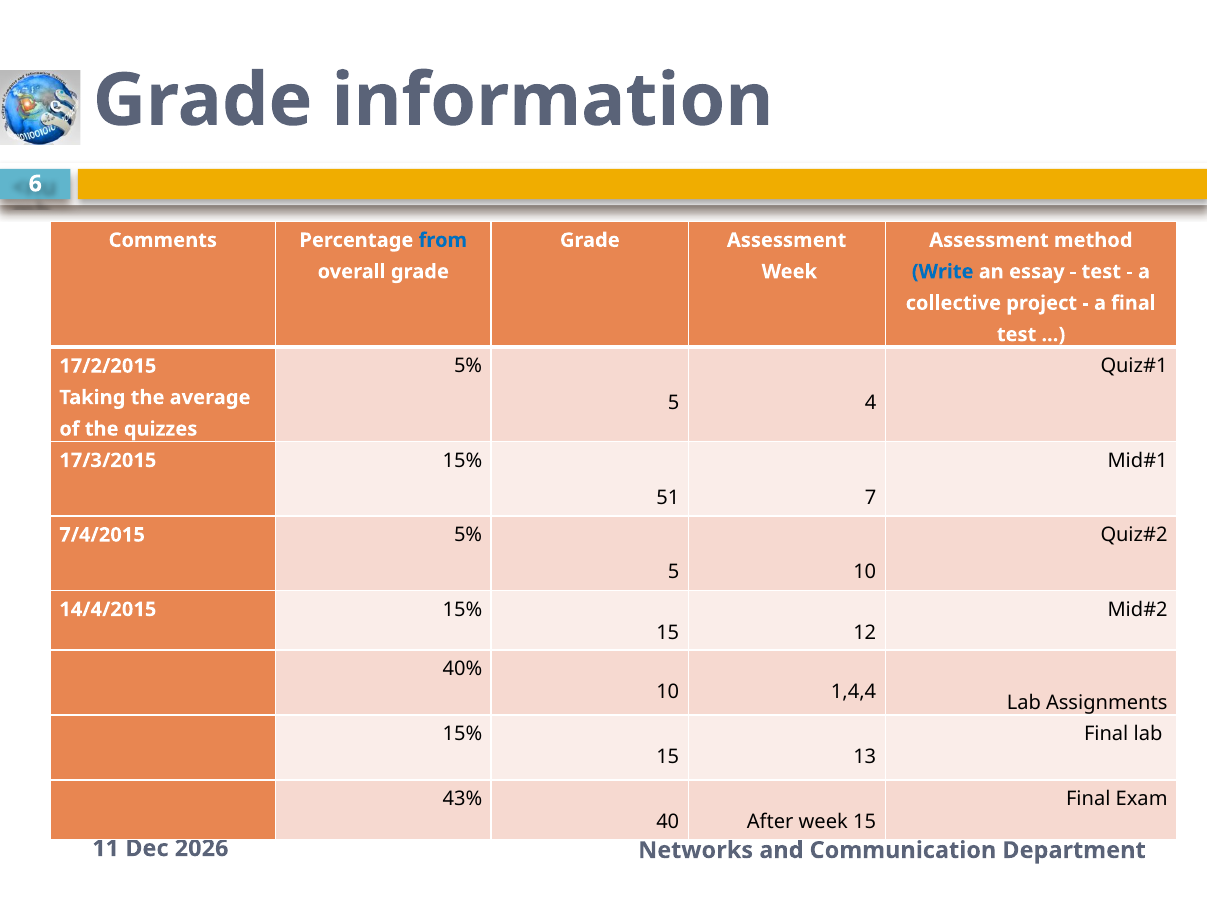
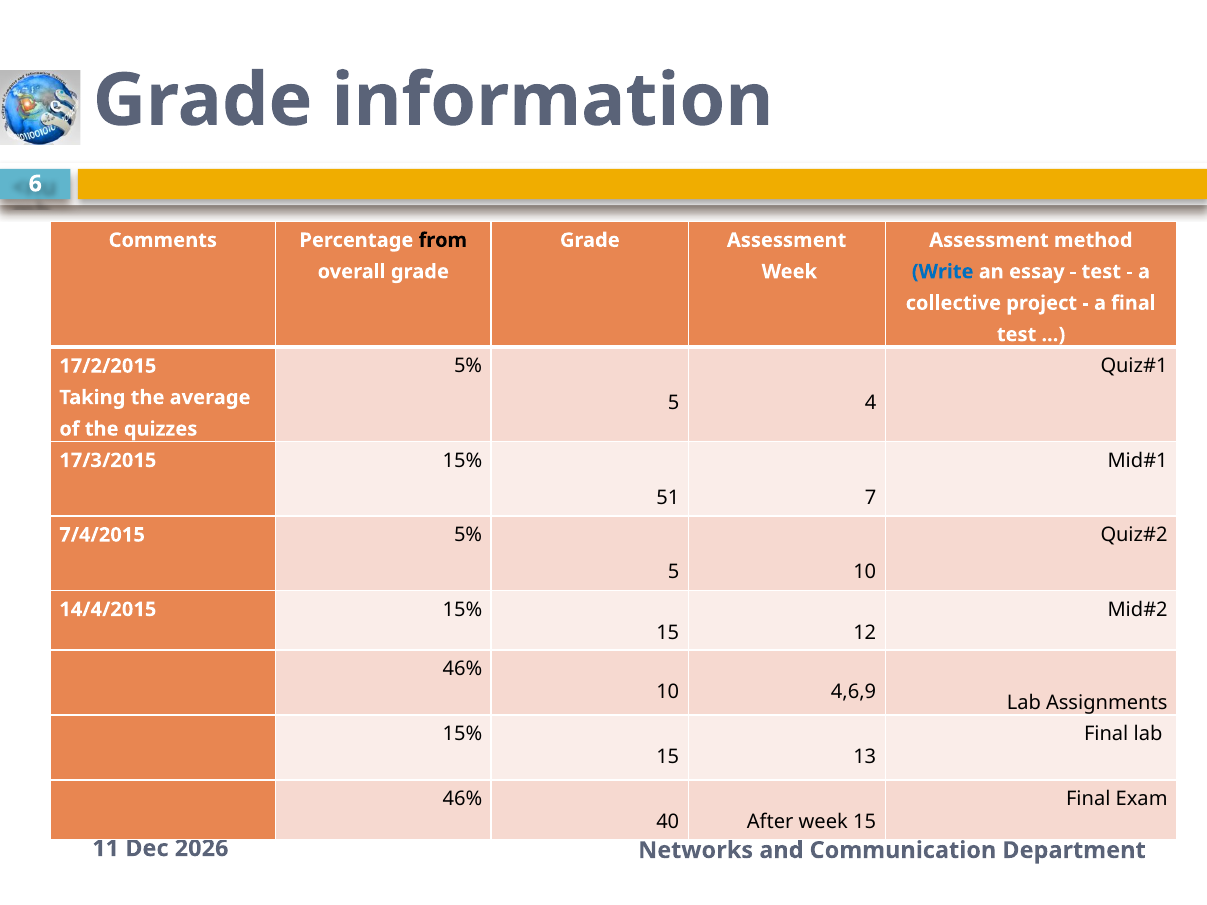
from colour: blue -> black
40% at (462, 669): 40% -> 46%
1,4,4: 1,4,4 -> 4,6,9
43% at (462, 799): 43% -> 46%
